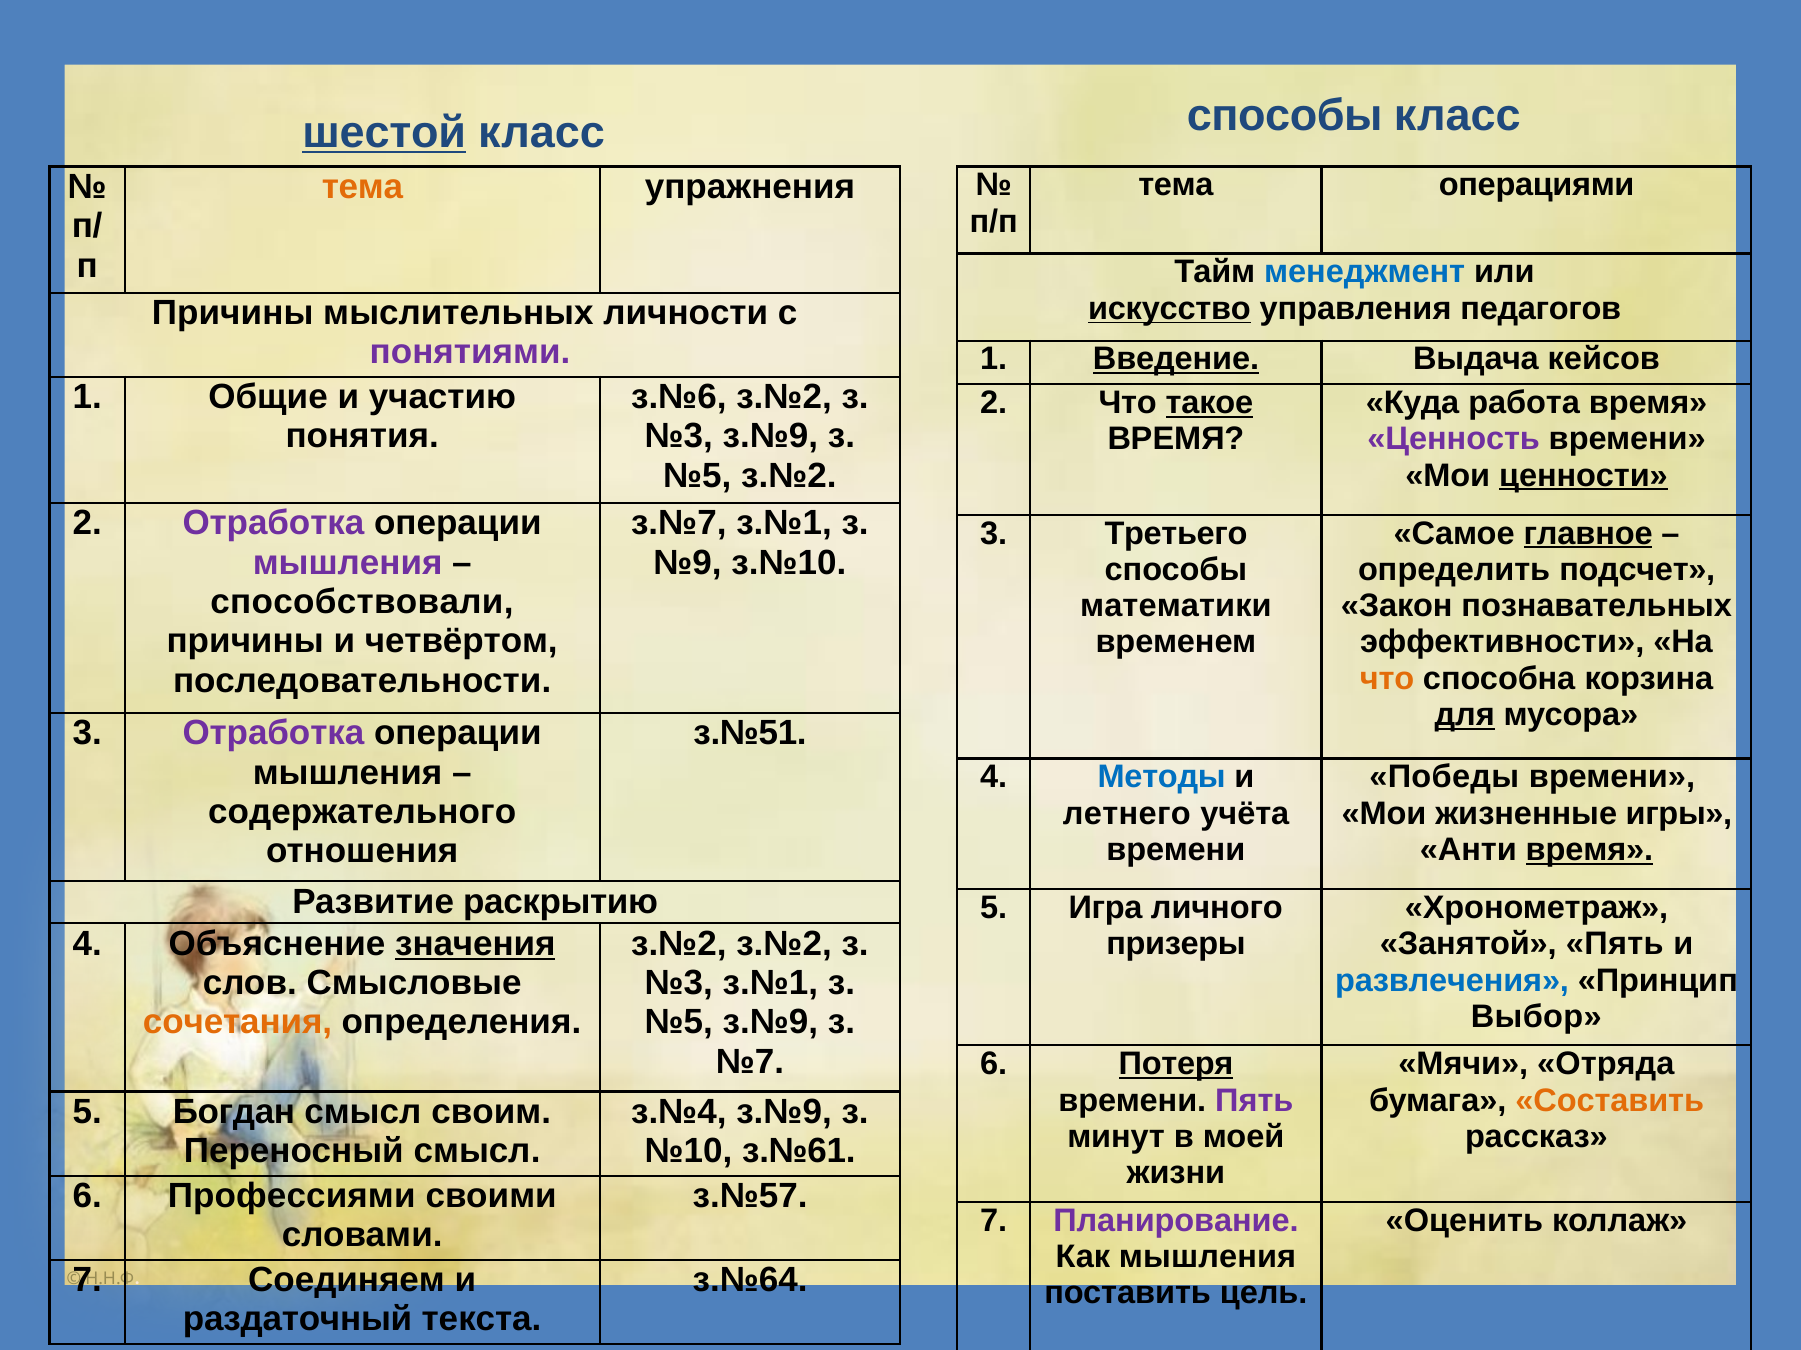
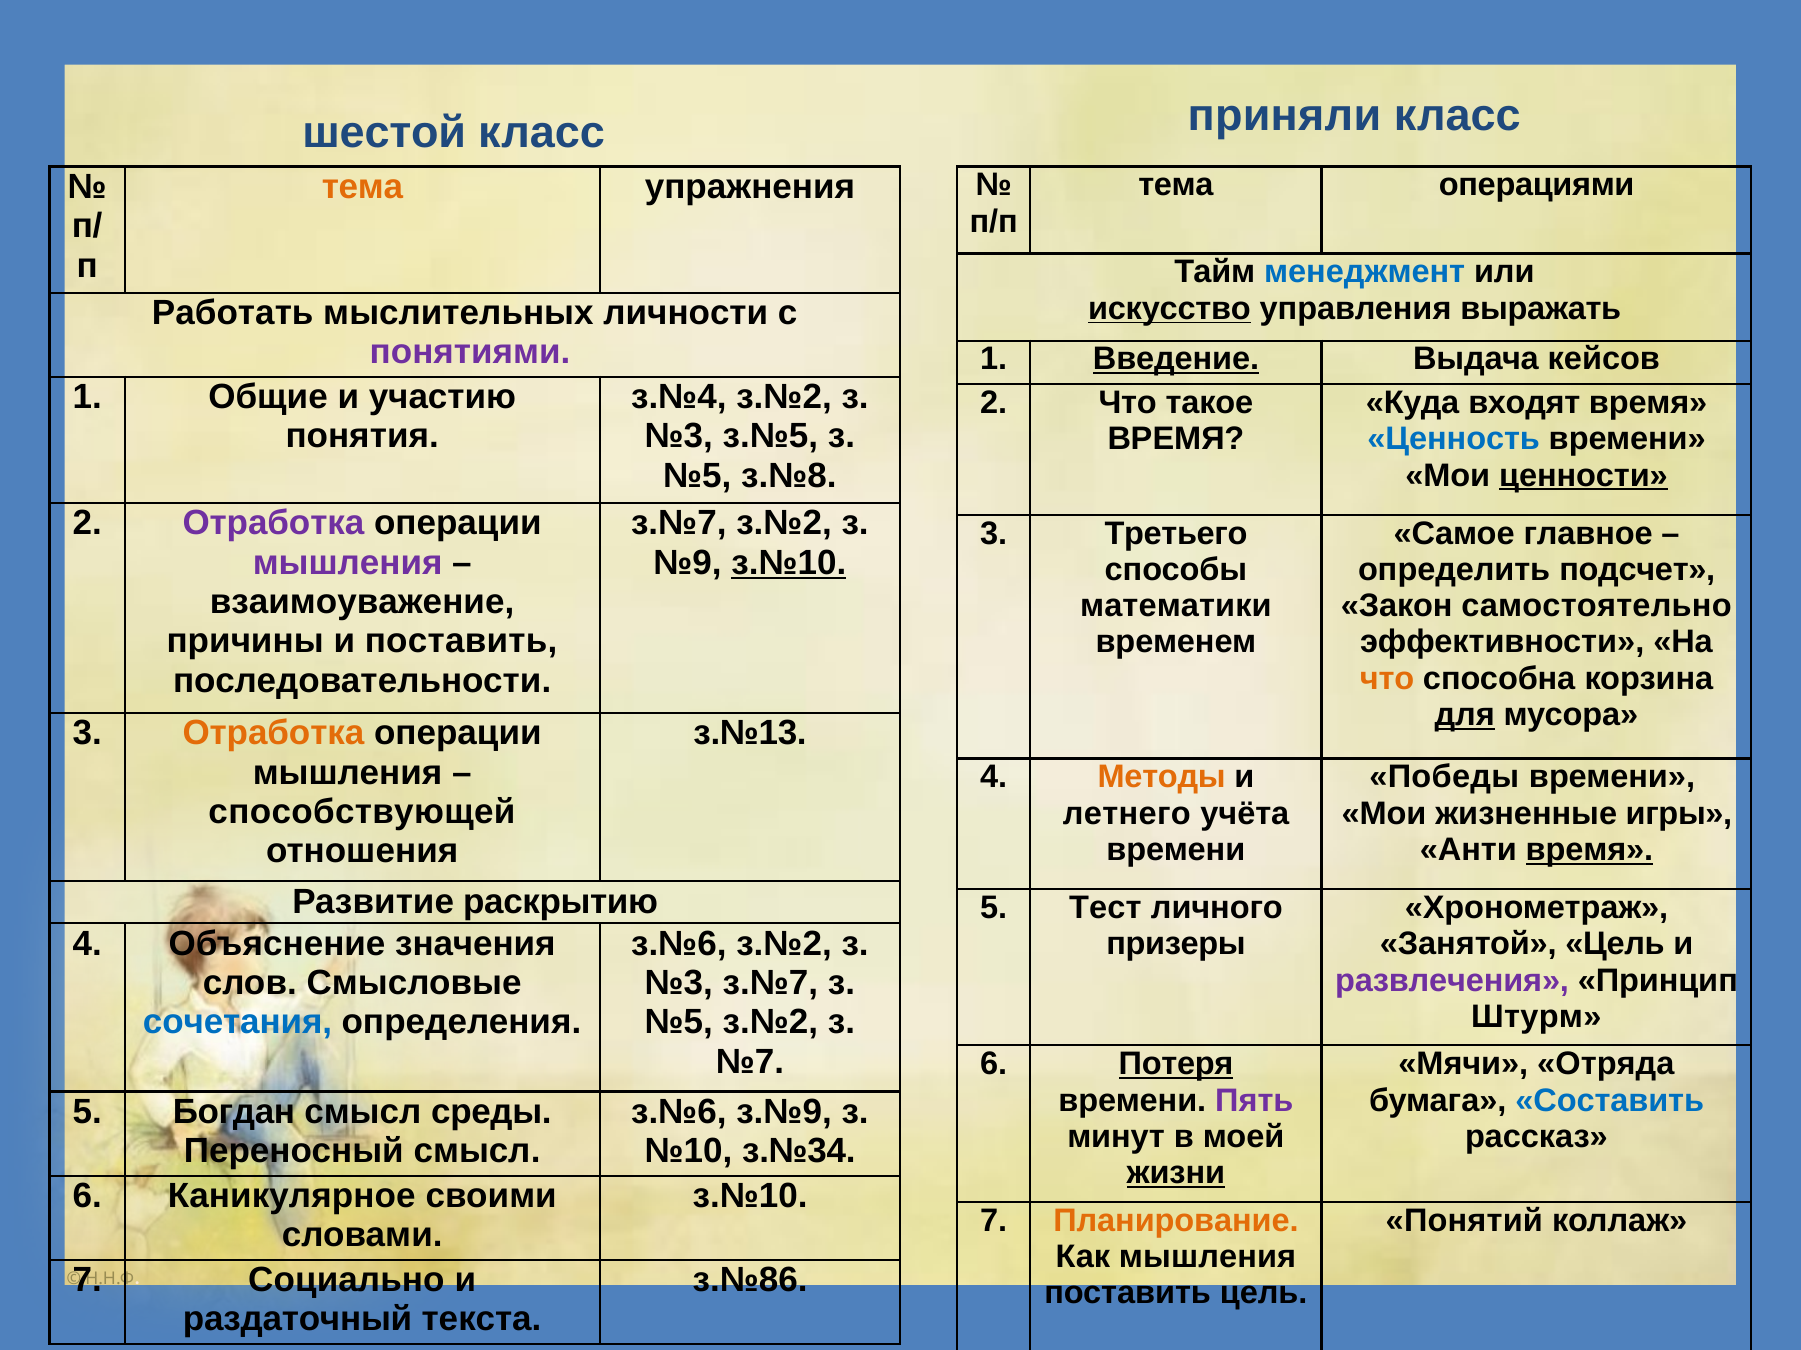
шестой underline: present -> none
класс способы: способы -> приняли
педагогов: педагогов -> выражать
Причины at (233, 313): Причины -> Работать
з.№6: з.№6 -> з.№4
такое underline: present -> none
работа: работа -> входят
з.№9 at (770, 437): з.№9 -> з.№5
Ценность colour: purple -> blue
з.№2 at (789, 476): з.№2 -> з.№8
з.№7 з.№1: з.№1 -> з.№2
главное underline: present -> none
з.№10 at (789, 563) underline: none -> present
способствовали: способствовали -> взаимоуважение
познавательных: познавательных -> самостоятельно
и четвёртом: четвёртом -> поставить
Отработка at (273, 734) colour: purple -> orange
з.№51: з.№51 -> з.№13
Методы colour: blue -> orange
содержательного: содержательного -> способствующей
Игра: Игра -> Тест
значения underline: present -> none
з.№2 at (679, 944): з.№2 -> з.№6
Занятой Пять: Пять -> Цель
развлечения colour: blue -> purple
з.№1 at (770, 984): з.№1 -> з.№7
Выбор: Выбор -> Штурм
сочетания colour: orange -> blue
з.№9 at (770, 1023): з.№9 -> з.№2
Составить colour: orange -> blue
своим: своим -> среды
з.№4 at (679, 1112): з.№4 -> з.№6
з.№61: з.№61 -> з.№34
жизни underline: none -> present
Профессиями: Профессиями -> Каникулярное
з.№57 at (750, 1197): з.№57 -> з.№10
Планирование colour: purple -> orange
Оценить: Оценить -> Понятий
Соединяем: Соединяем -> Социально
з.№64: з.№64 -> з.№86
